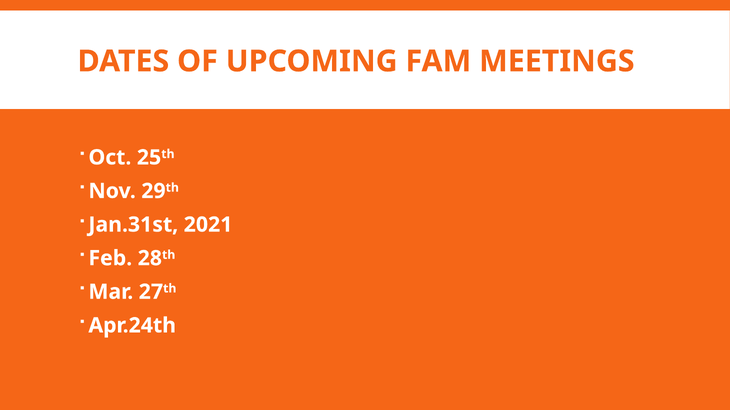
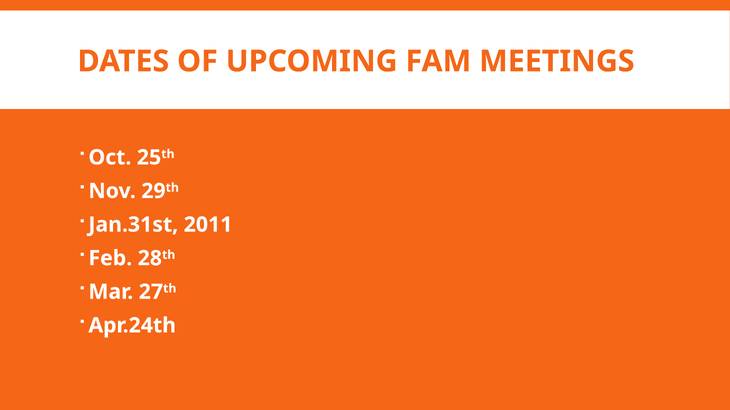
2021: 2021 -> 2011
